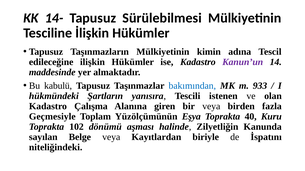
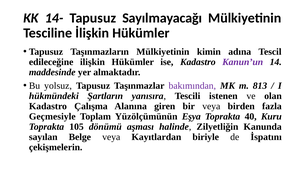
Sürülebilmesi: Sürülebilmesi -> Sayılmayacağı
kabulü: kabulü -> yolsuz
bakımından colour: blue -> purple
933: 933 -> 813
102: 102 -> 105
niteliğindeki: niteliğindeki -> çekişmelerin
